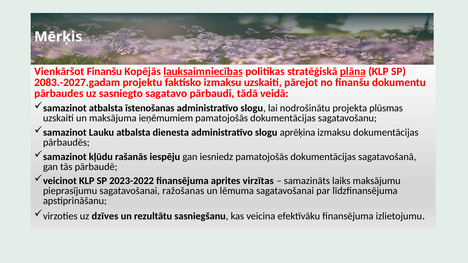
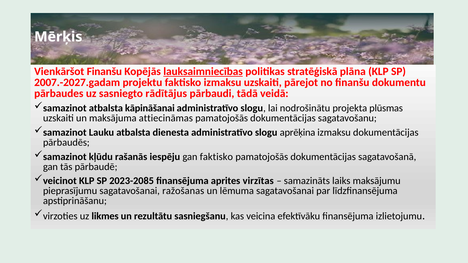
plāna underline: present -> none
2083.-2027.gadam: 2083.-2027.gadam -> 2007.-2027.gadam
sagatavo: sagatavo -> rādītājus
īstenošanas: īstenošanas -> kāpināšanai
ieņēmumiem: ieņēmumiem -> attiecināmas
gan iesniedz: iesniedz -> faktisko
2023-2022: 2023-2022 -> 2023-2085
dzīves: dzīves -> likmes
